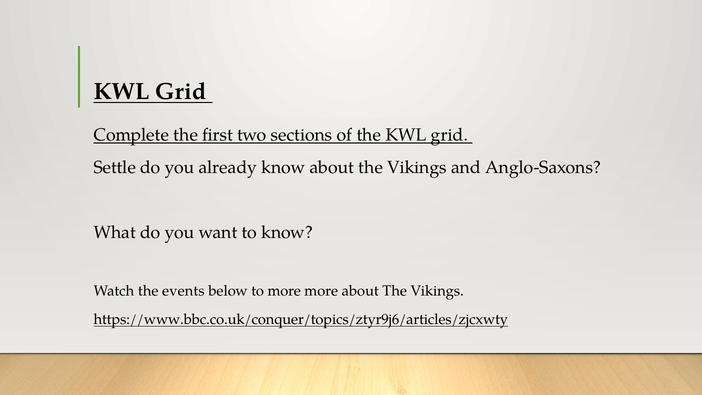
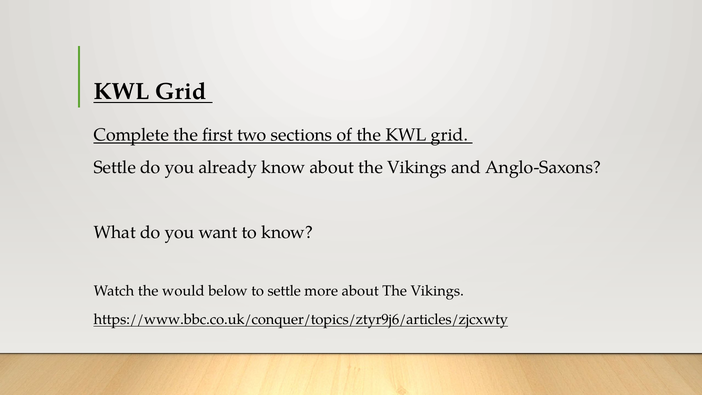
events: events -> would
to more: more -> settle
